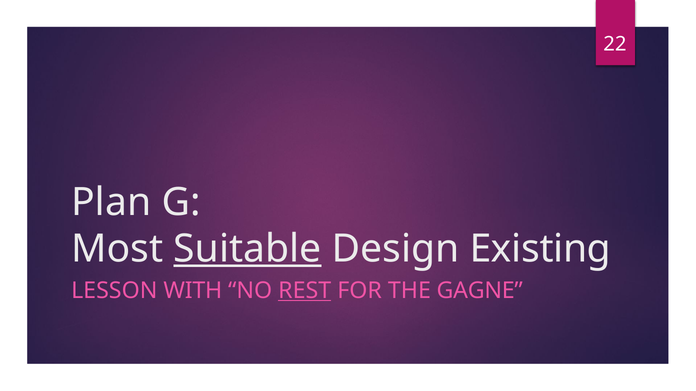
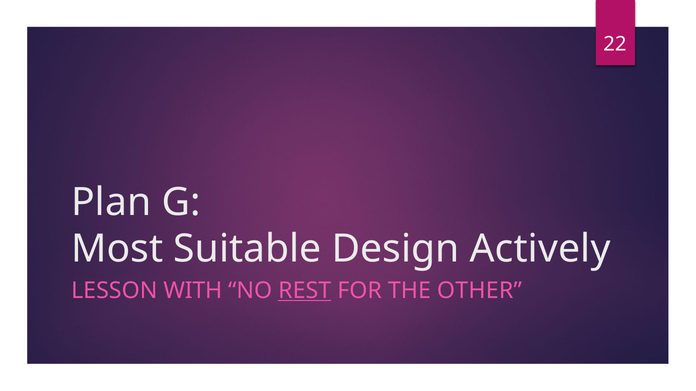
Suitable underline: present -> none
Existing: Existing -> Actively
GAGNE: GAGNE -> OTHER
